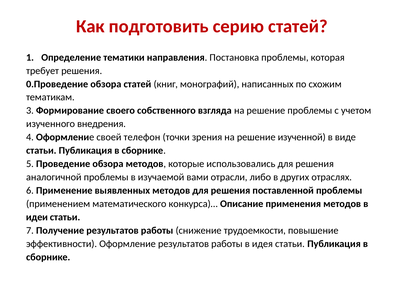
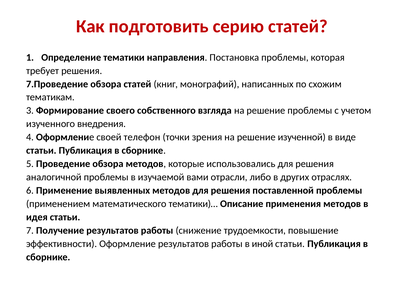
0.Проведение: 0.Проведение -> 7.Проведение
конкурса)…: конкурса)… -> тематики)…
идеи: идеи -> идея
идея: идея -> иной
